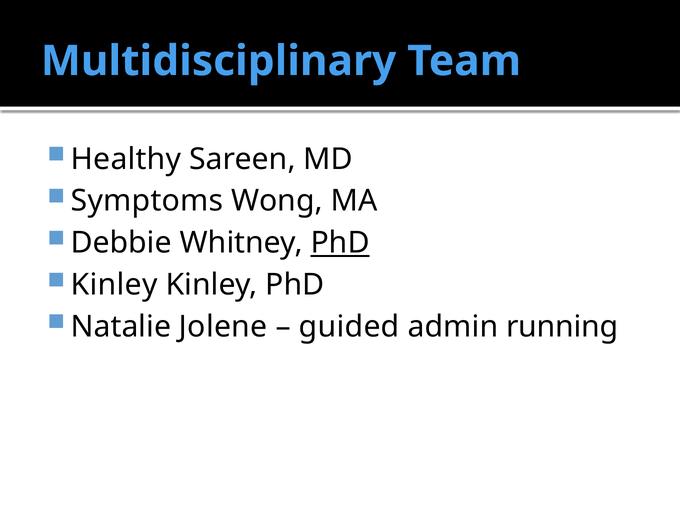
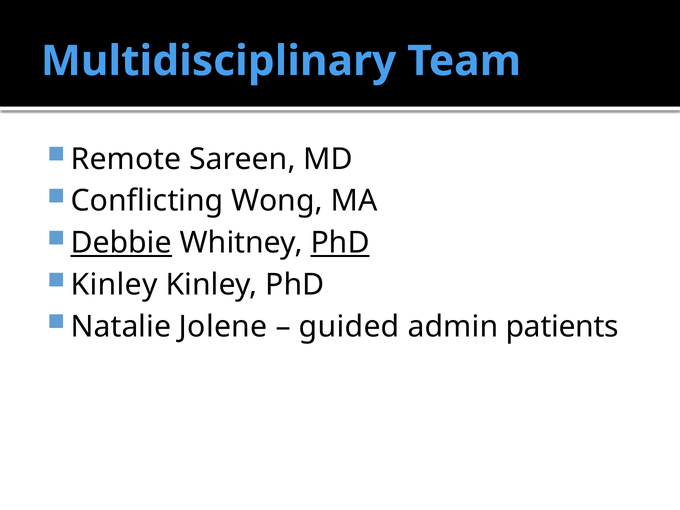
Healthy: Healthy -> Remote
Symptoms: Symptoms -> Conflicting
Debbie underline: none -> present
running: running -> patients
